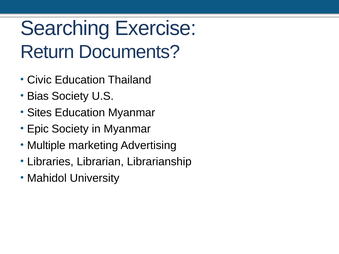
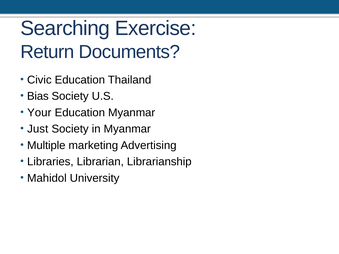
Sites: Sites -> Your
Epic: Epic -> Just
